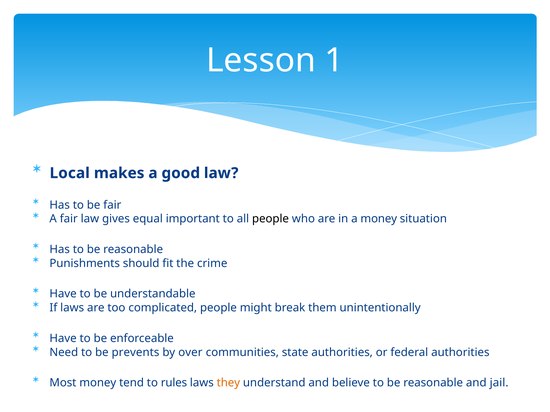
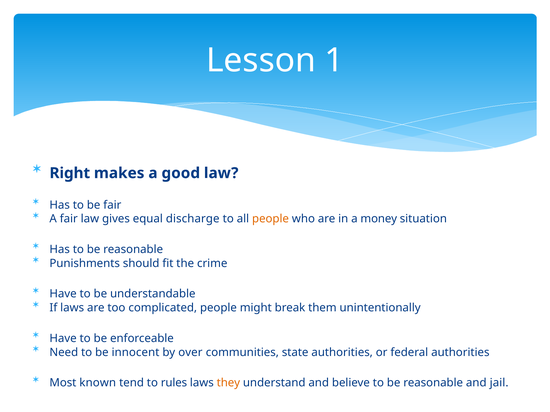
Local: Local -> Right
important: important -> discharge
people at (270, 219) colour: black -> orange
prevents: prevents -> innocent
Most money: money -> known
